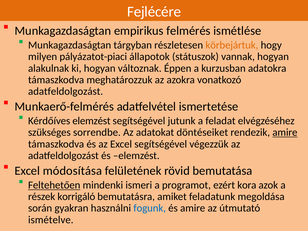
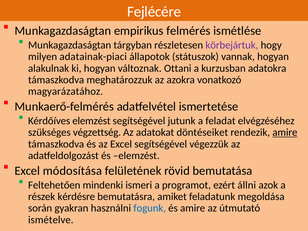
körbejártuk colour: orange -> purple
pályázatot-piaci: pályázatot-piaci -> adatainak-piaci
Éppen: Éppen -> Ottani
adatfeldolgozást at (66, 91): adatfeldolgozást -> magyarázatához
sorrendbe: sorrendbe -> végzettség
Feltehetően underline: present -> none
kora: kora -> állni
korrigáló: korrigáló -> kérdésre
